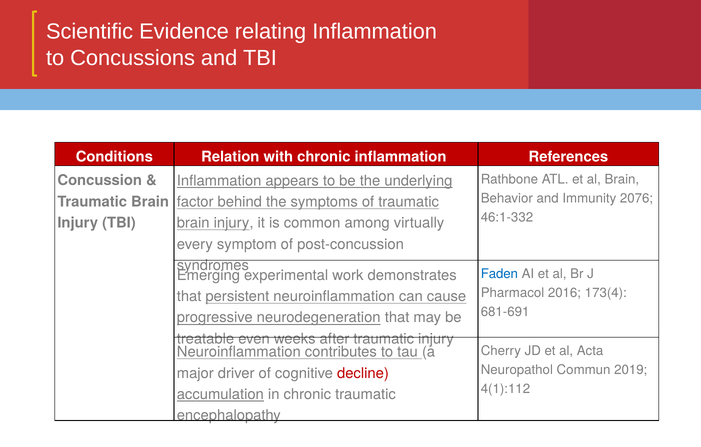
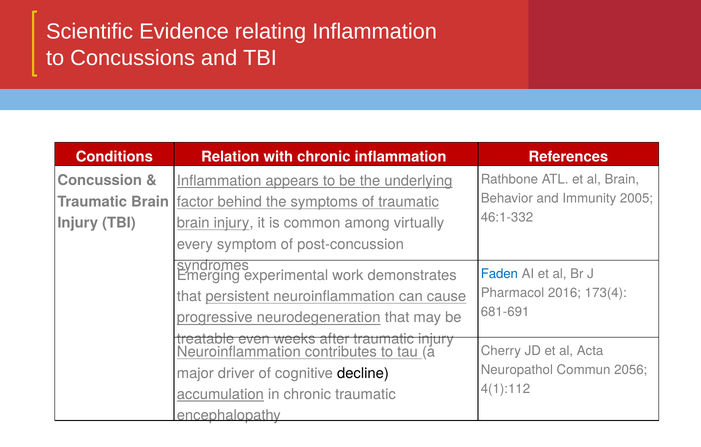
2076: 2076 -> 2005
2019: 2019 -> 2056
decline colour: red -> black
